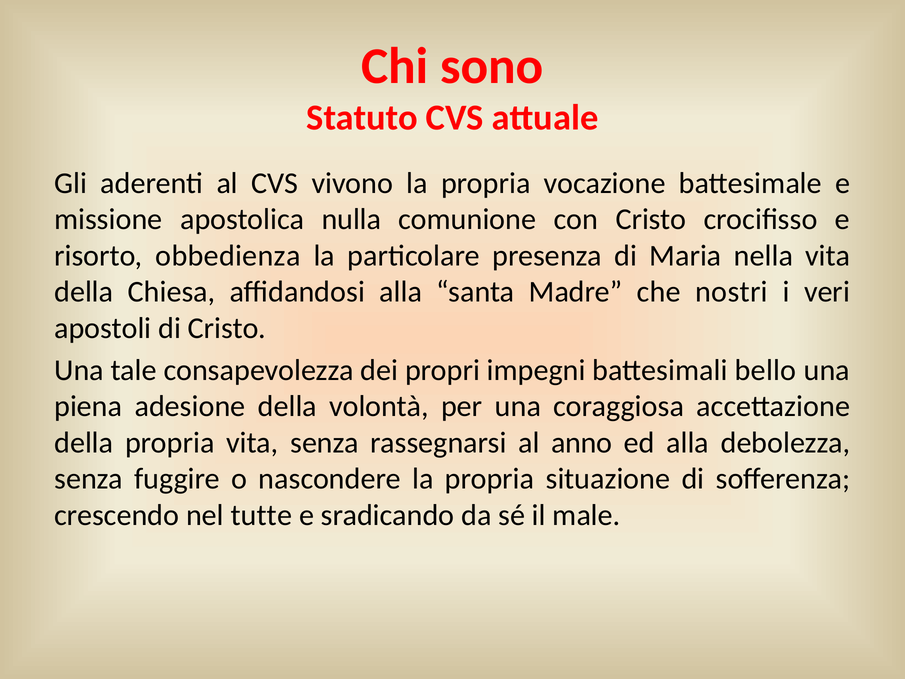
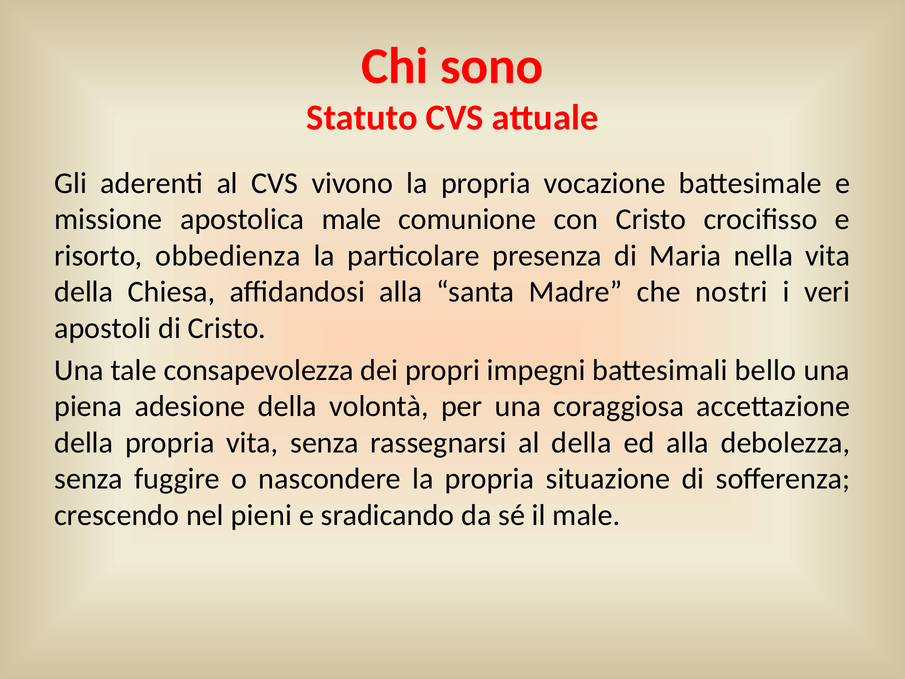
apostolica nulla: nulla -> male
al anno: anno -> della
tutte: tutte -> pieni
